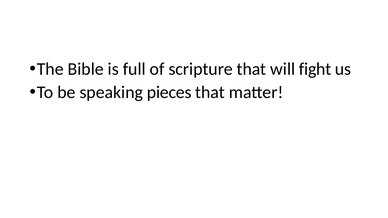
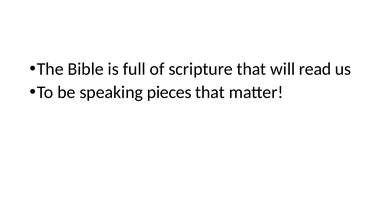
fight: fight -> read
